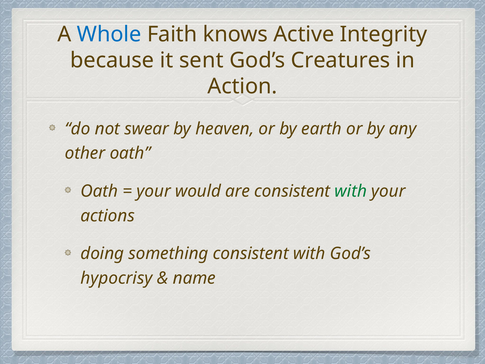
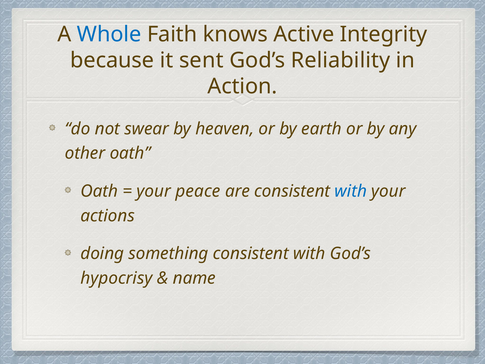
Creatures: Creatures -> Reliability
would: would -> peace
with at (351, 191) colour: green -> blue
